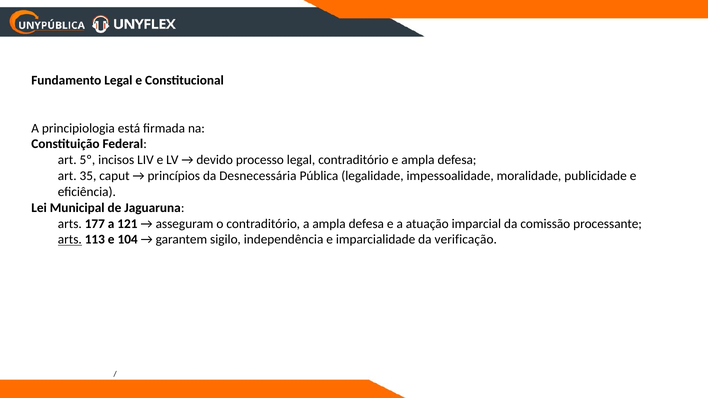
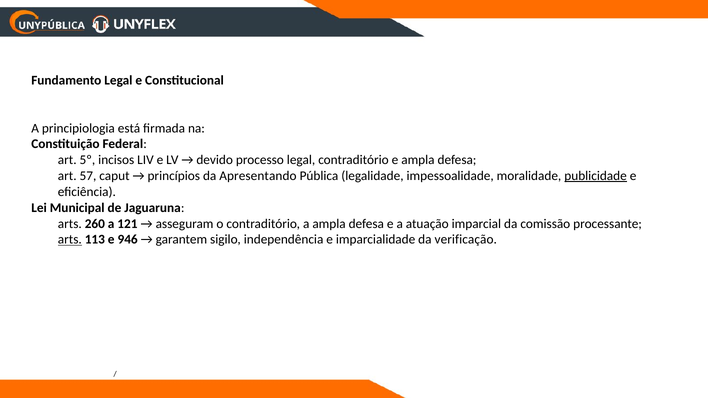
35: 35 -> 57
Desnecessária: Desnecessária -> Apresentando
publicidade underline: none -> present
177: 177 -> 260
104: 104 -> 946
